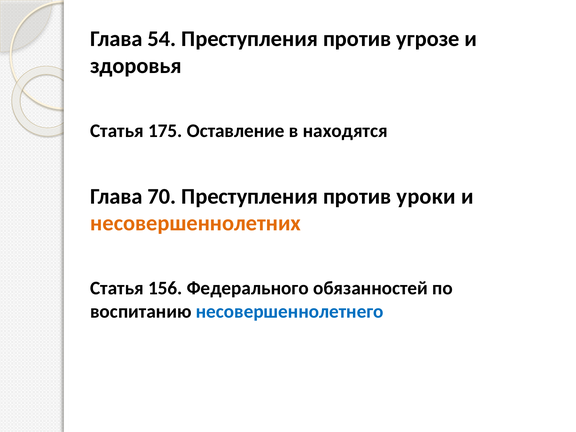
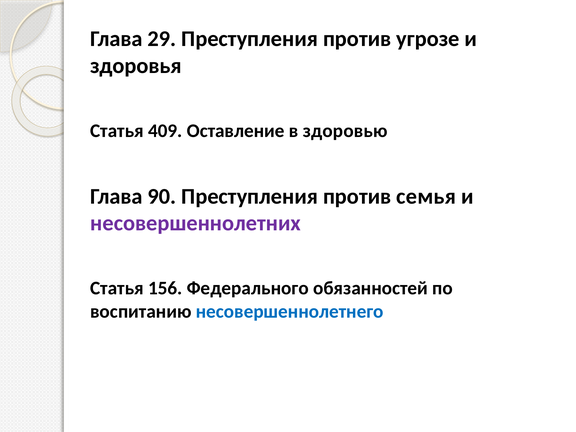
54: 54 -> 29
175: 175 -> 409
находятся: находятся -> здоровью
70: 70 -> 90
уроки: уроки -> семья
несовершеннолетних colour: orange -> purple
